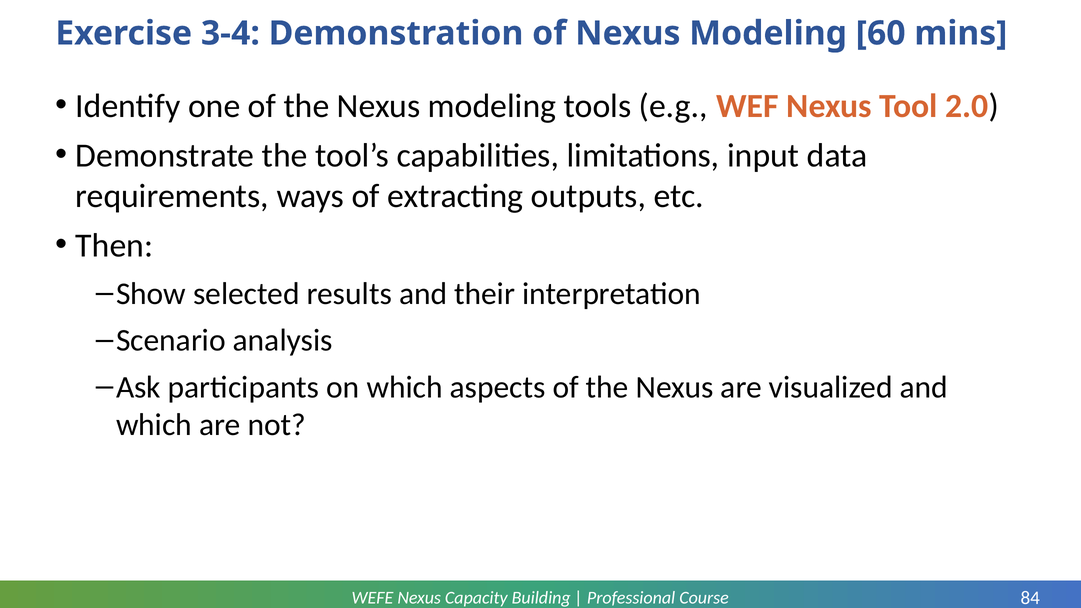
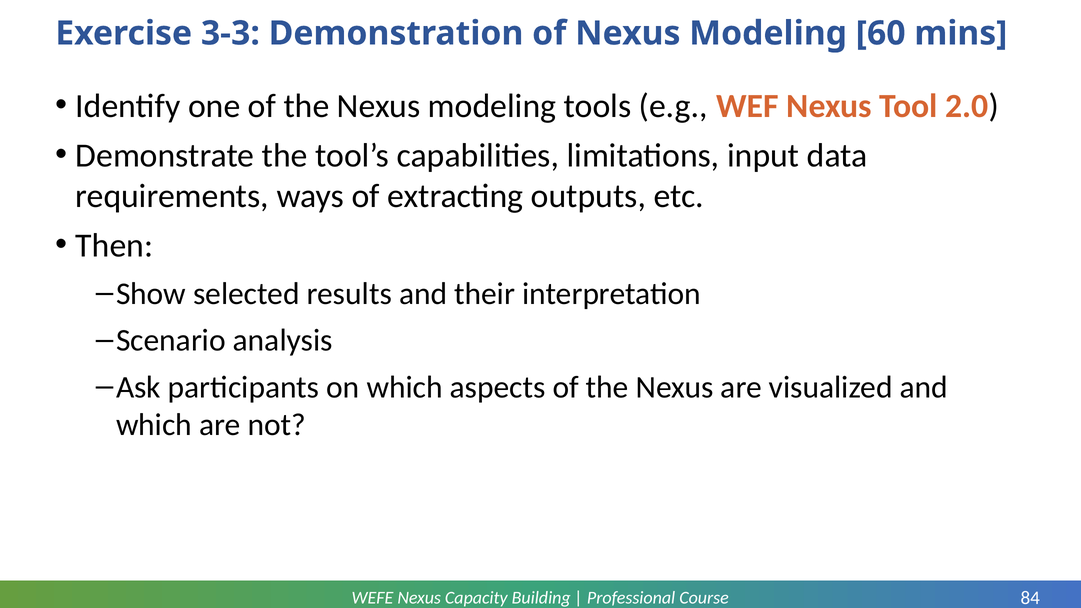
3-4: 3-4 -> 3-3
